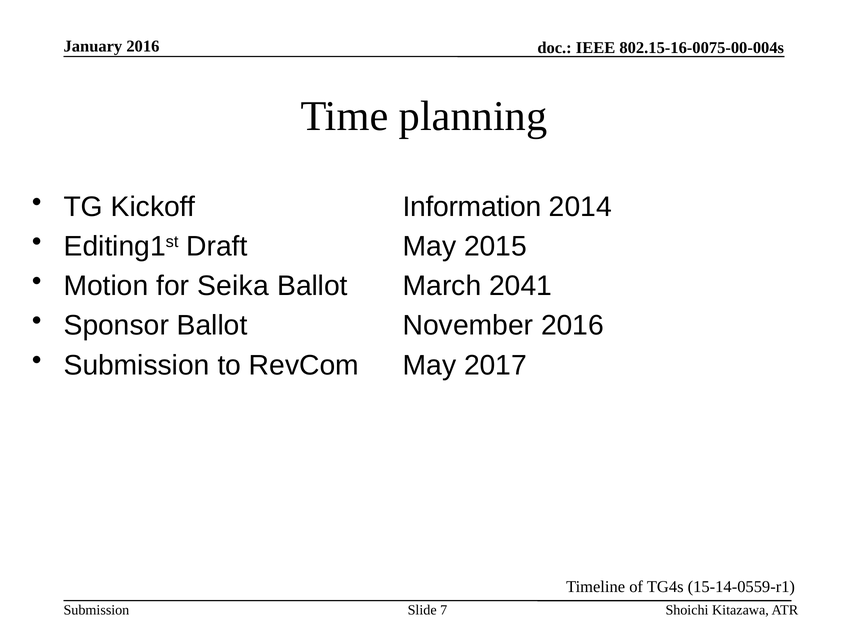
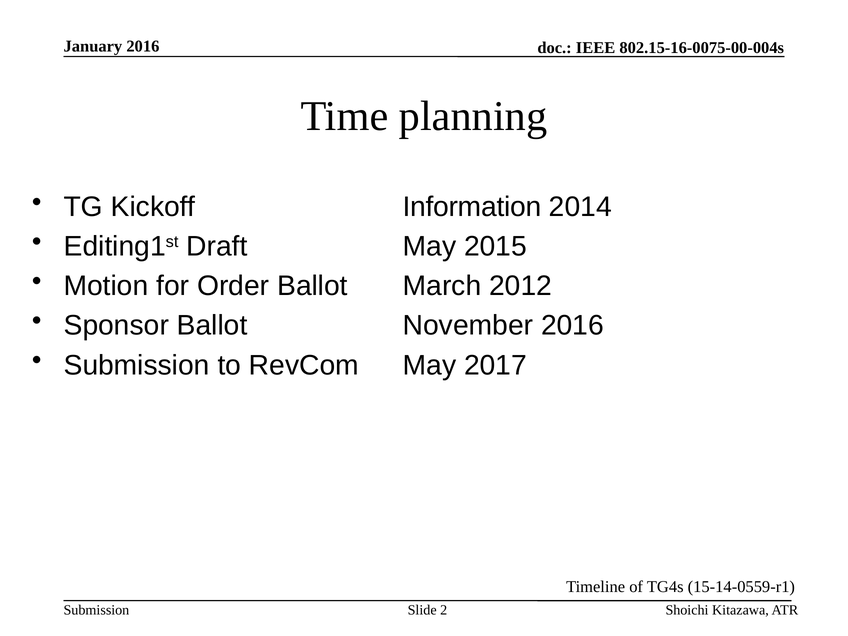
Seika: Seika -> Order
2041: 2041 -> 2012
7: 7 -> 2
